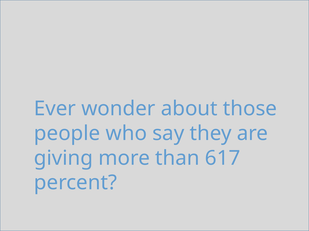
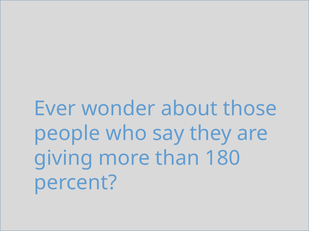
617: 617 -> 180
